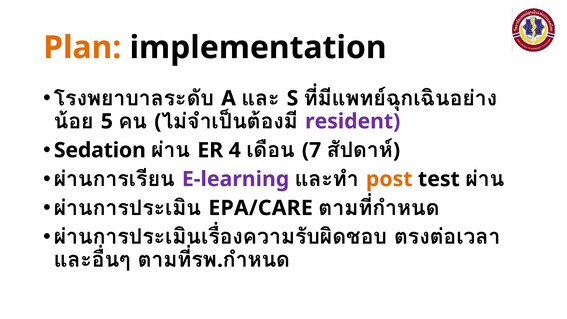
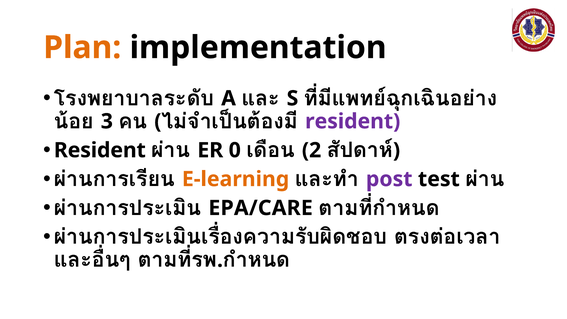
5: 5 -> 3
Sedation at (100, 150): Sedation -> Resident
4: 4 -> 0
7: 7 -> 2
E-learning colour: purple -> orange
post colour: orange -> purple
